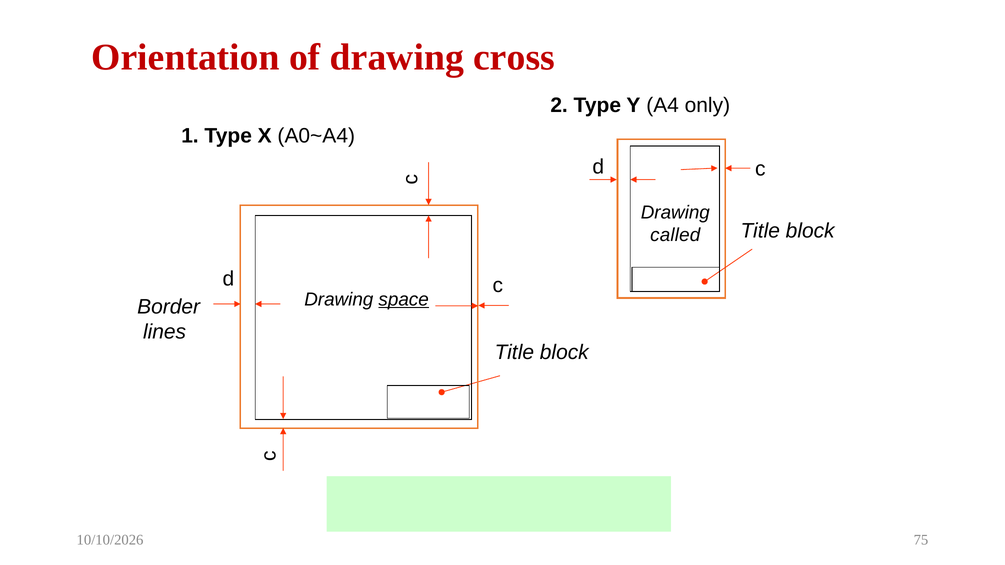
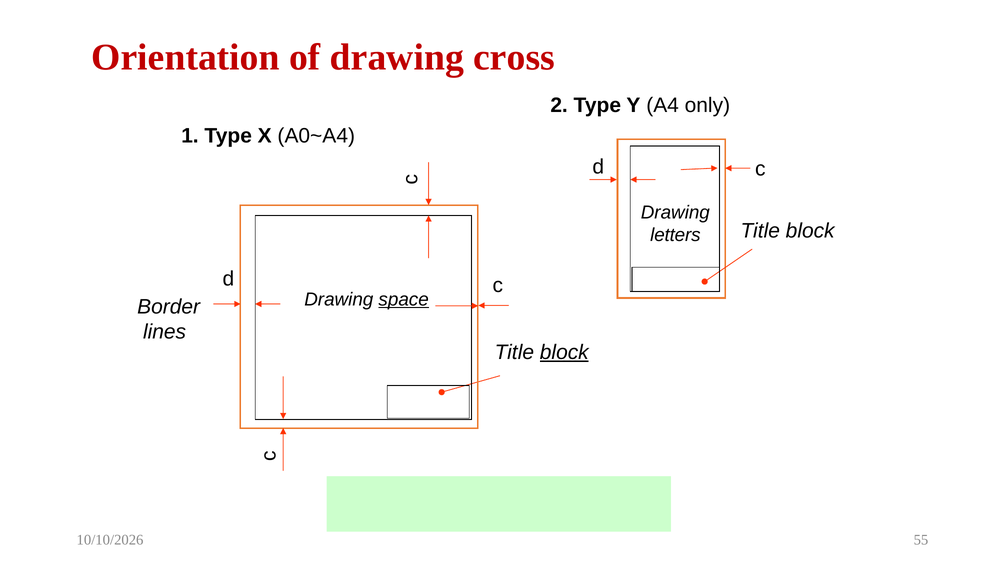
called: called -> letters
block at (564, 353) underline: none -> present
75: 75 -> 55
